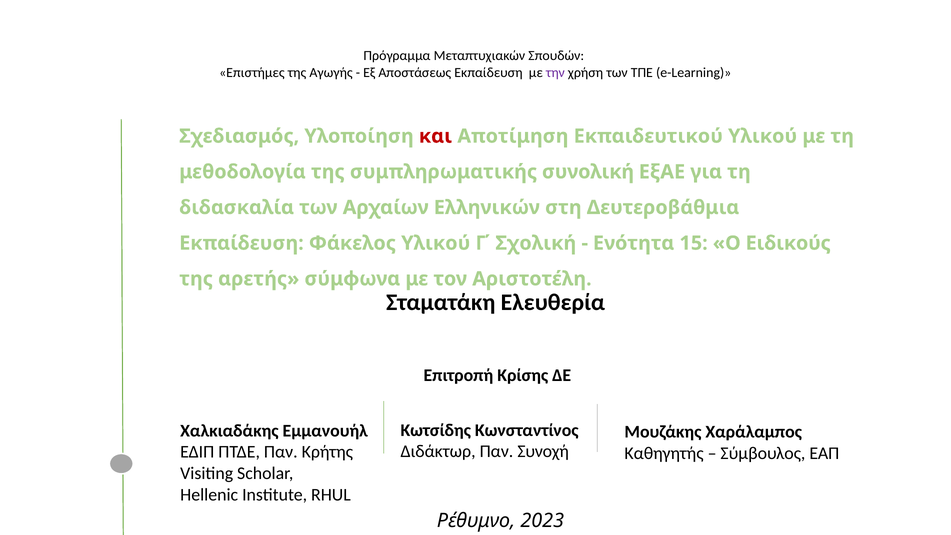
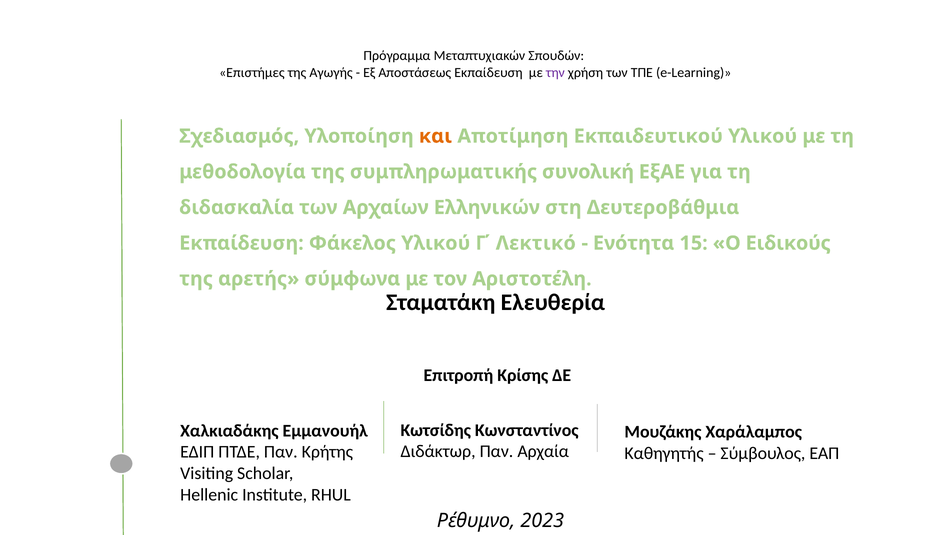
και colour: red -> orange
Σχολική: Σχολική -> Λεκτικό
Συνοχή: Συνοχή -> Αρχαία
